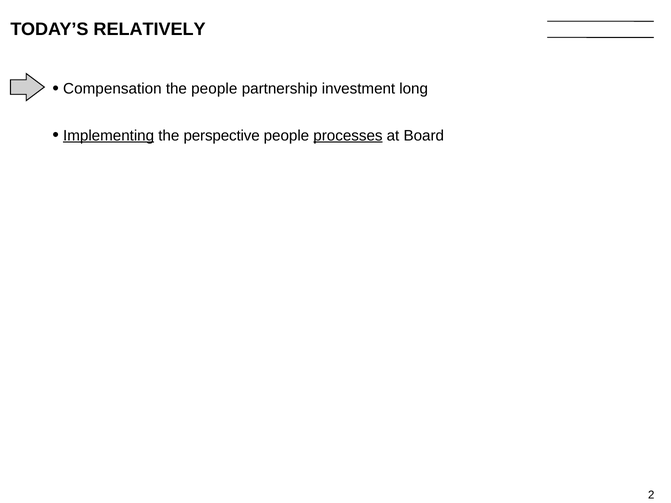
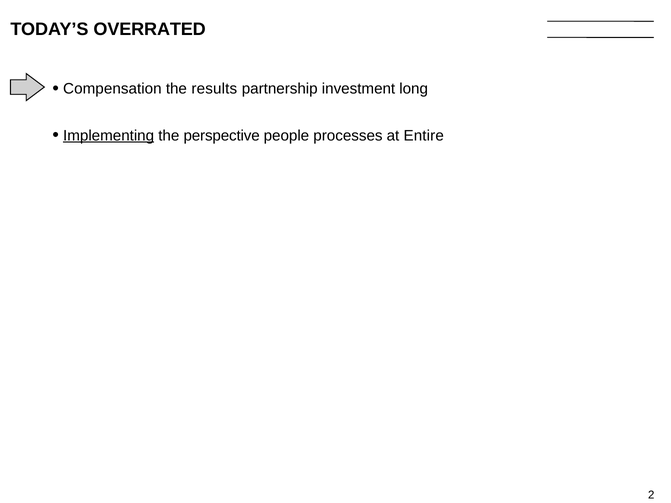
RELATIVELY: RELATIVELY -> OVERRATED
the people: people -> results
processes underline: present -> none
Board: Board -> Entire
